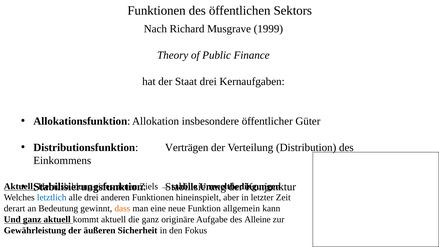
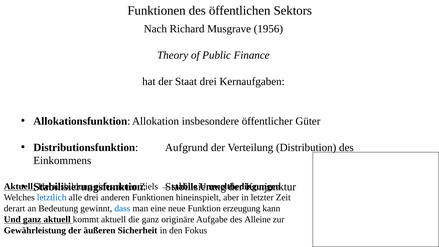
1999: 1999 -> 1956
Verträgen: Verträgen -> Aufgrund
dass colour: orange -> blue
allgemein: allgemein -> erzeugung
